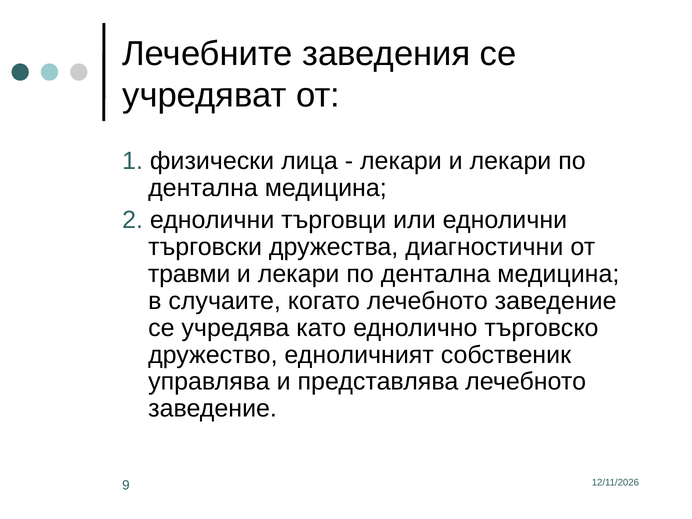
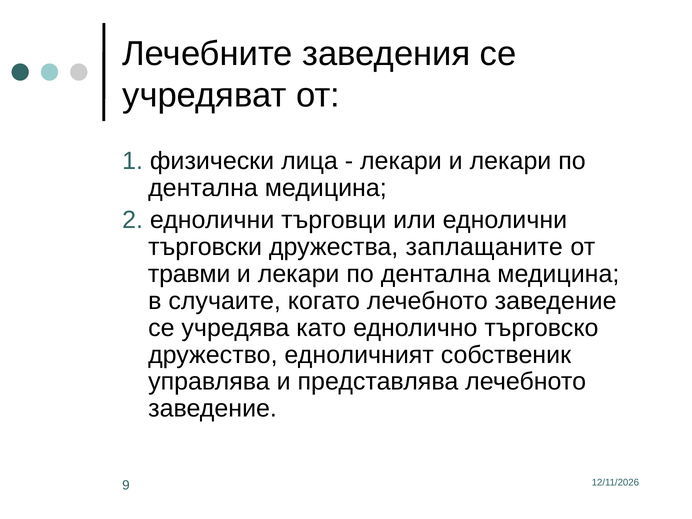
диагностични: диагностични -> заплащаните
